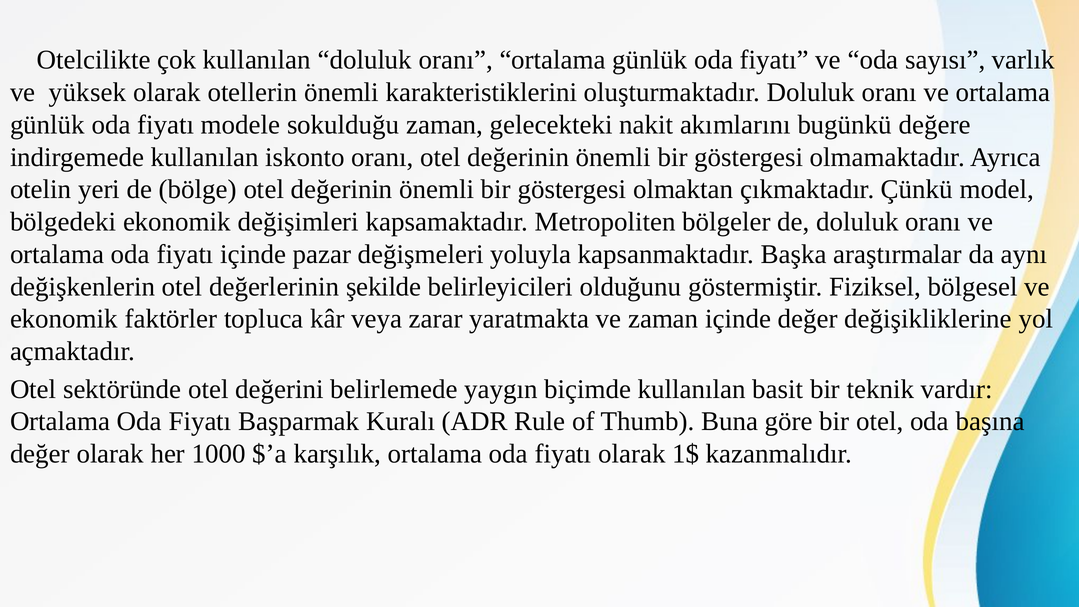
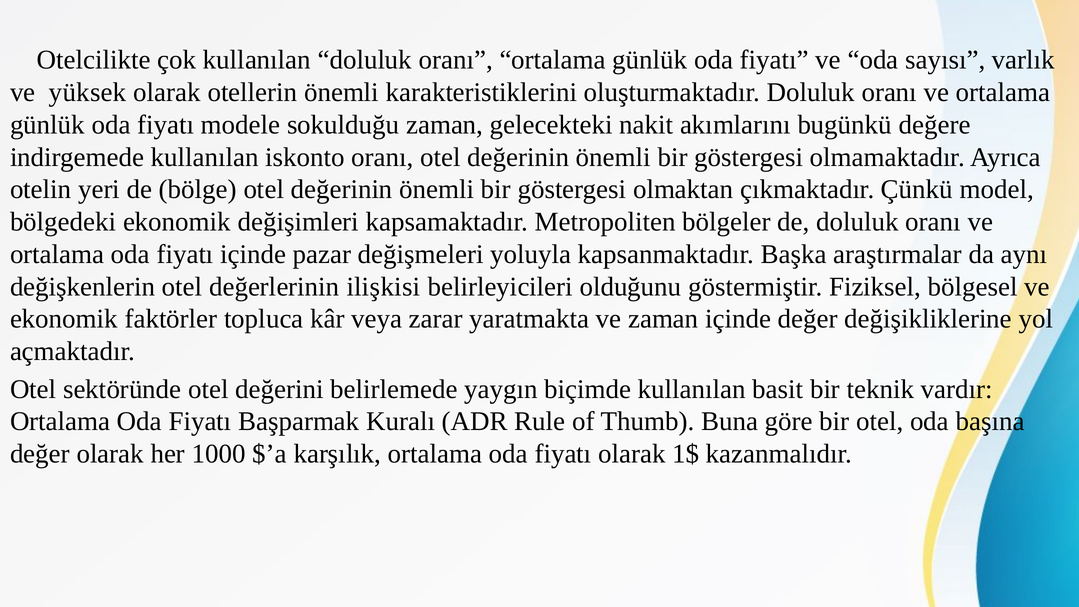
şekilde: şekilde -> ilişkisi
